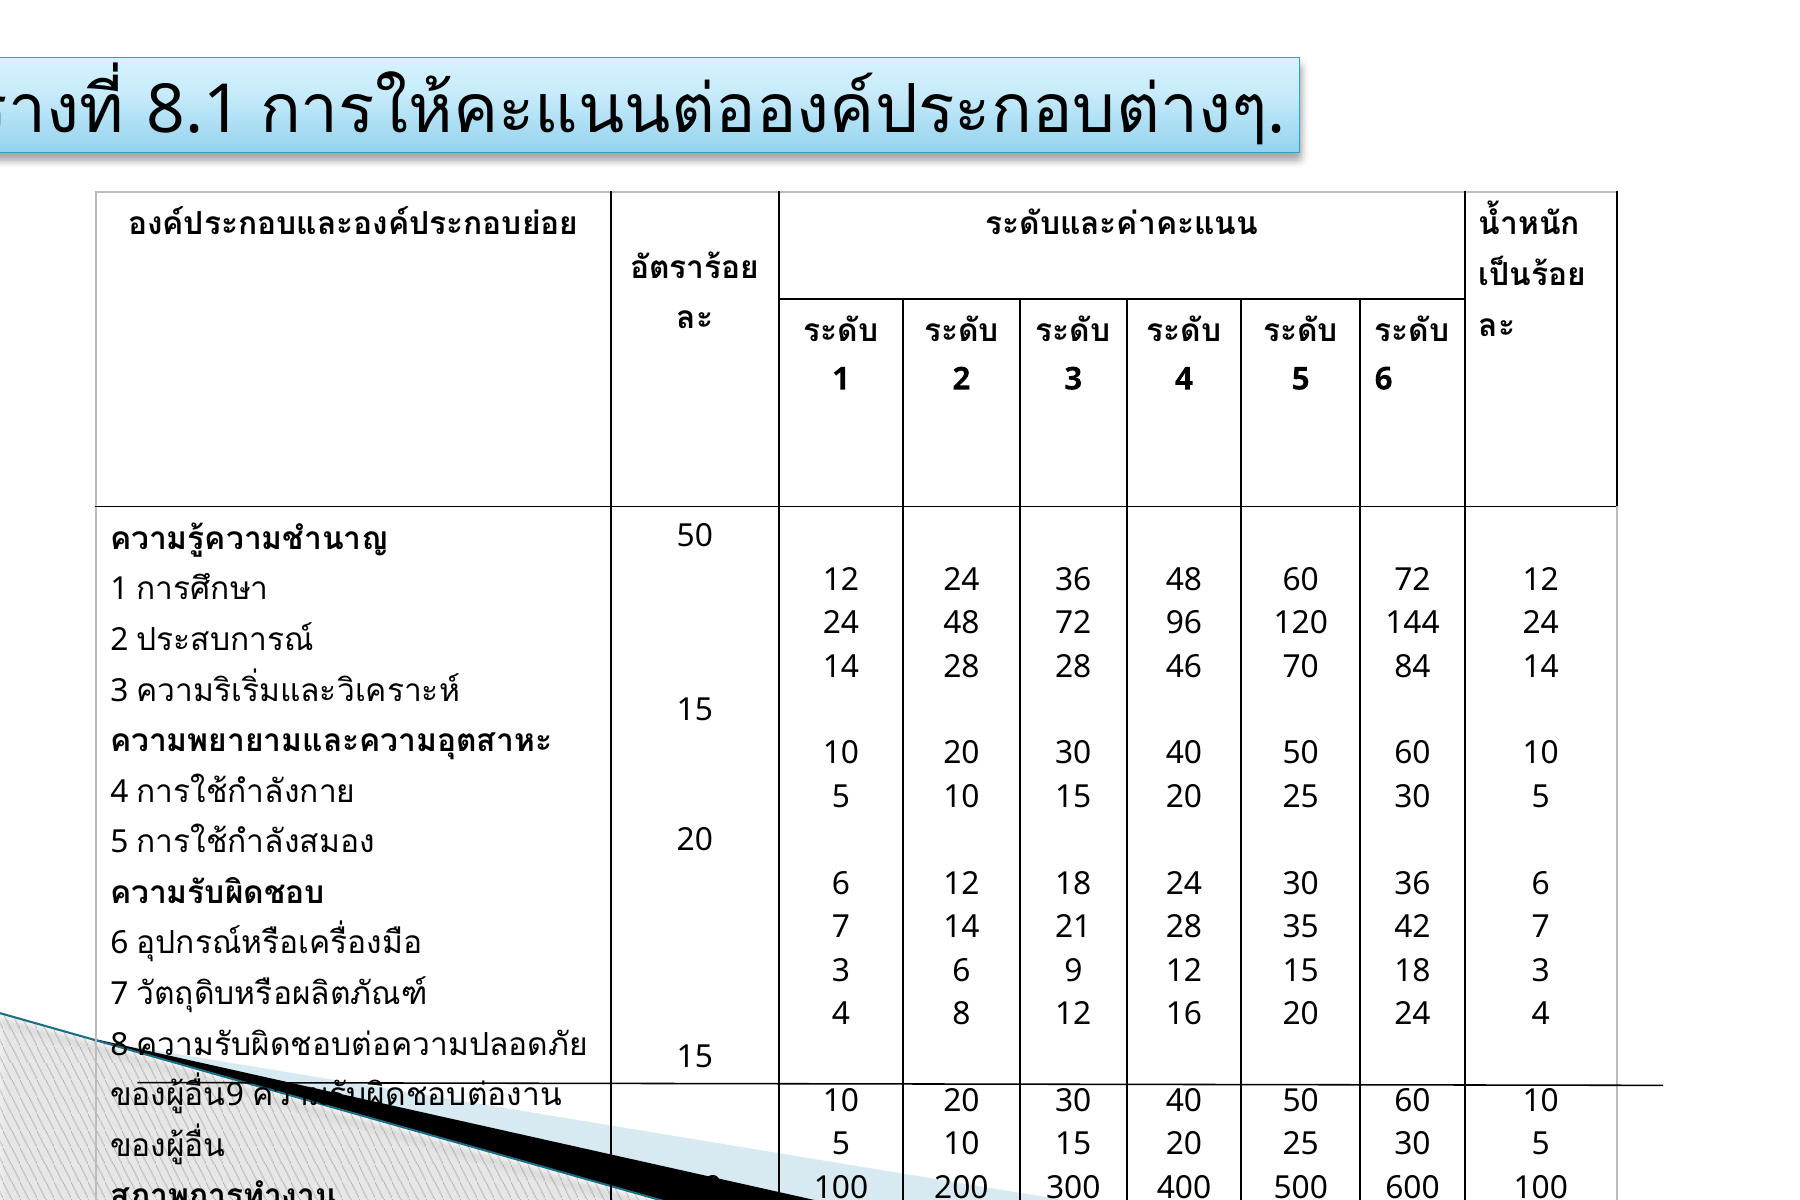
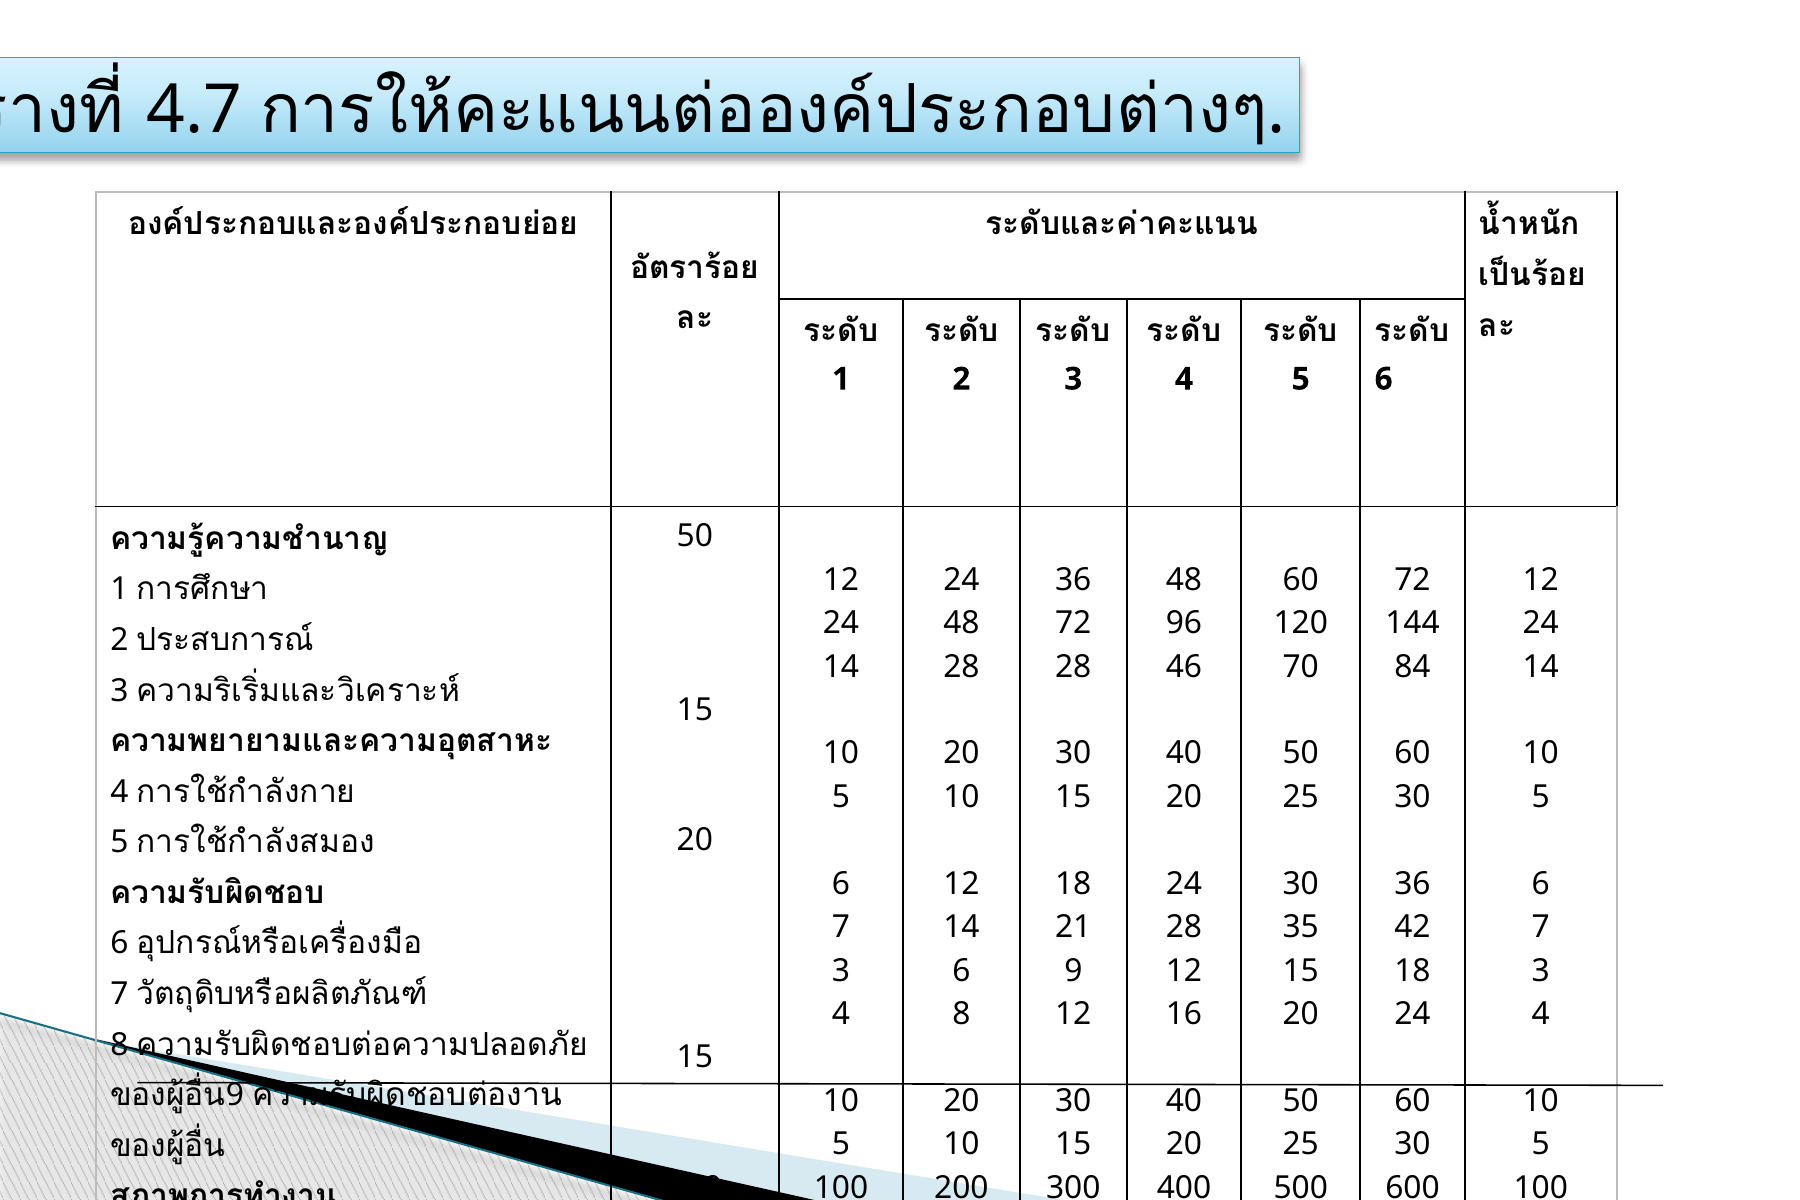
8.1: 8.1 -> 4.7
